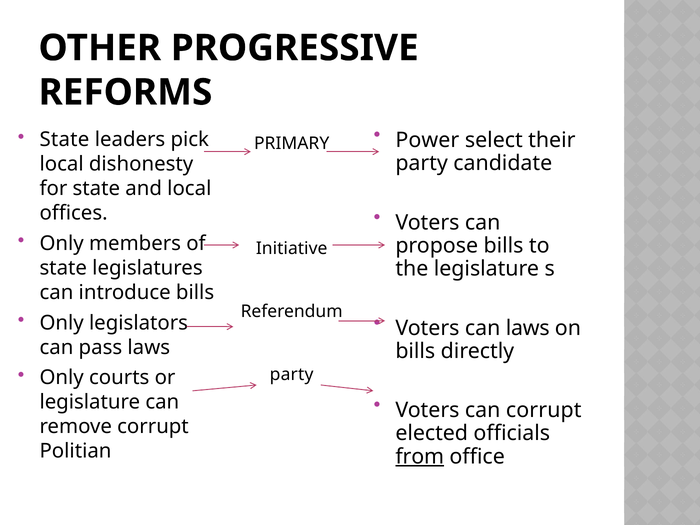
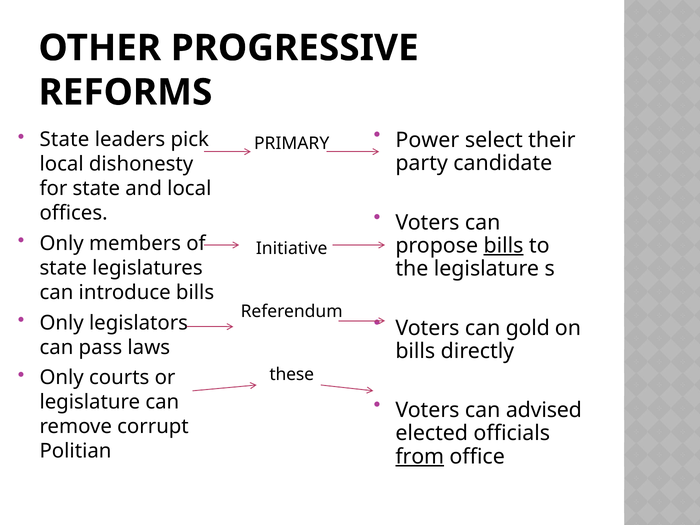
bills at (504, 246) underline: none -> present
can laws: laws -> gold
party at (292, 374): party -> these
can corrupt: corrupt -> advised
